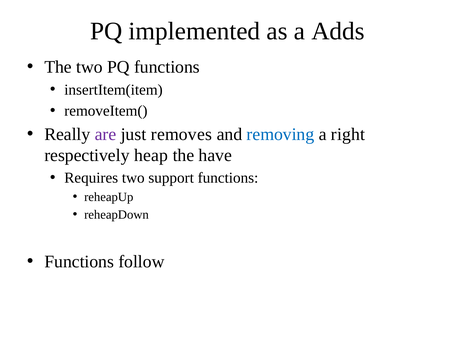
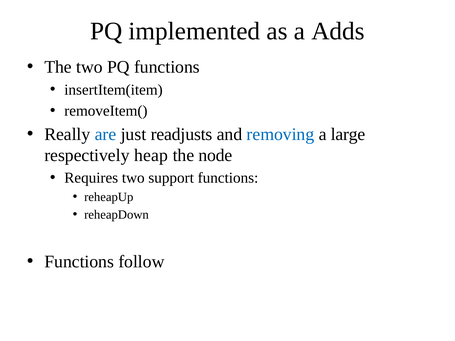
are colour: purple -> blue
removes: removes -> readjusts
right: right -> large
have: have -> node
